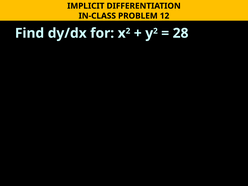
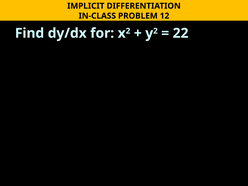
28: 28 -> 22
